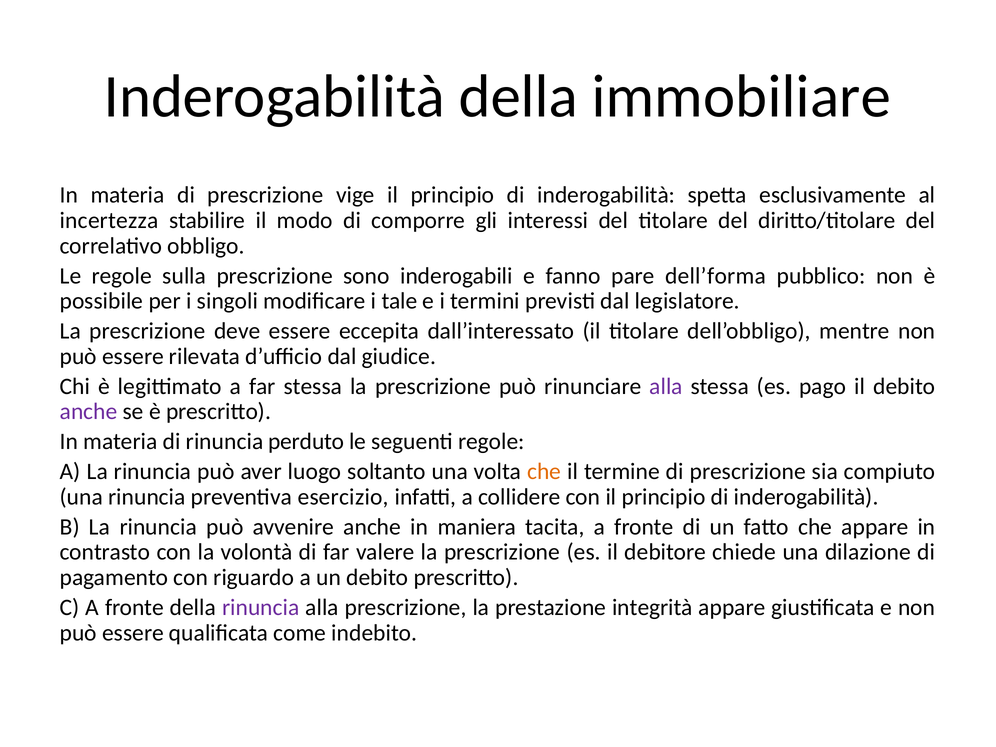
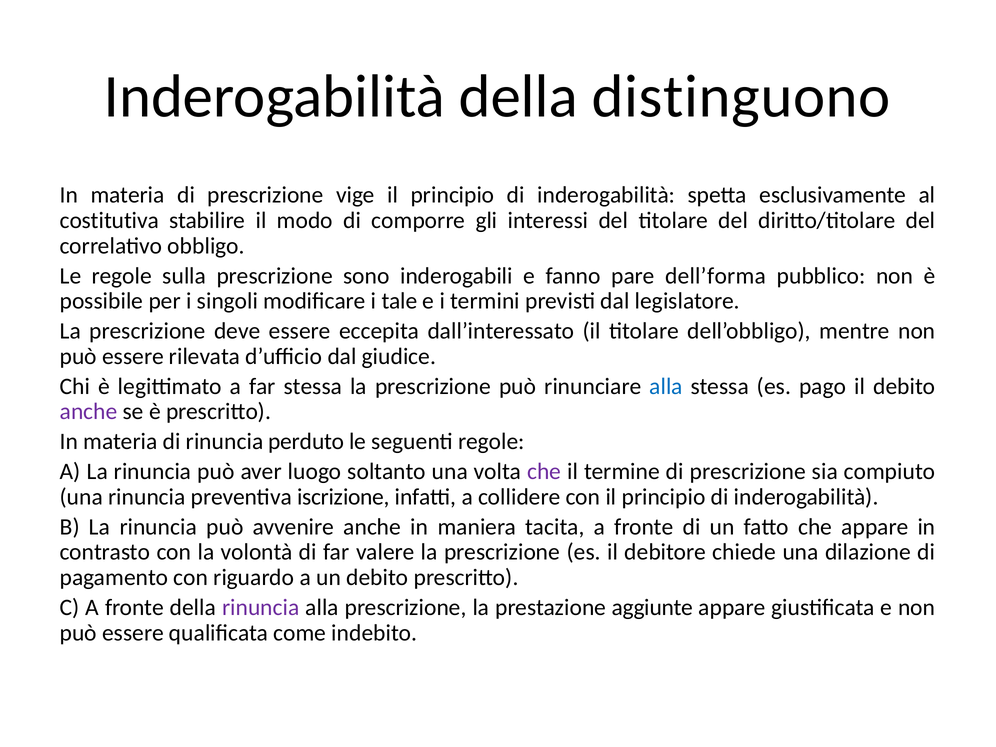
immobiliare: immobiliare -> distinguono
incertezza: incertezza -> costitutiva
alla at (666, 386) colour: purple -> blue
che at (544, 471) colour: orange -> purple
esercizio: esercizio -> iscrizione
integrità: integrità -> aggiunte
